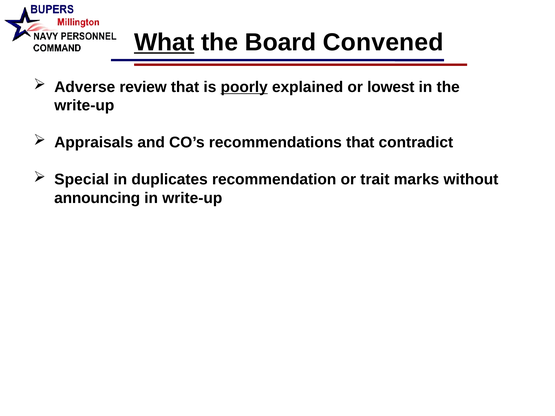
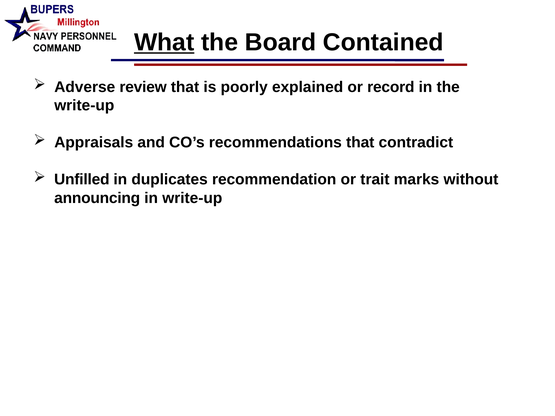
Convened: Convened -> Contained
poorly underline: present -> none
lowest: lowest -> record
Special: Special -> Unfilled
